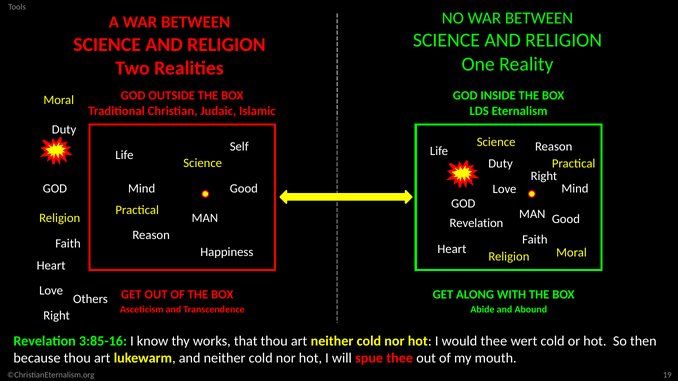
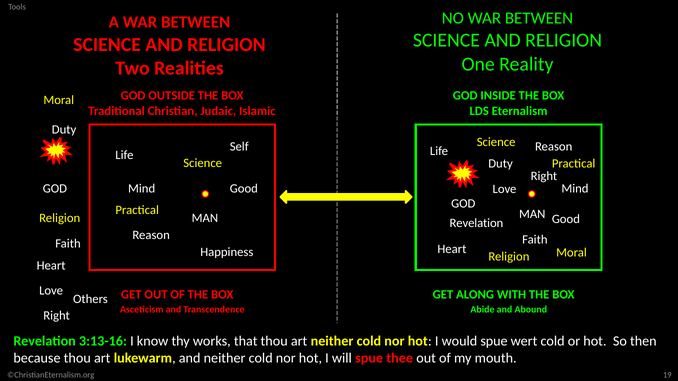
3:85-16: 3:85-16 -> 3:13-16
would thee: thee -> spue
